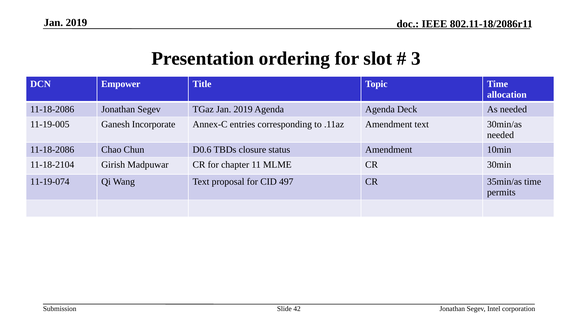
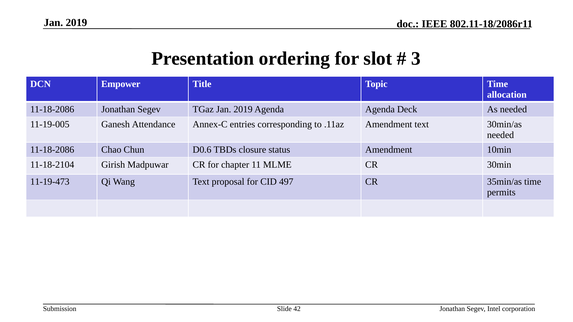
Incorporate: Incorporate -> Attendance
11-19-074: 11-19-074 -> 11-19-473
